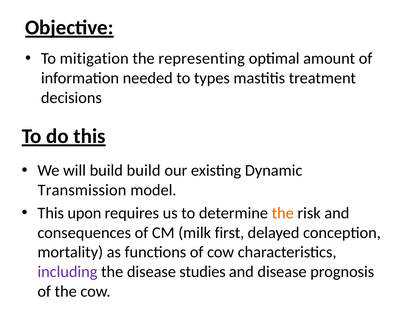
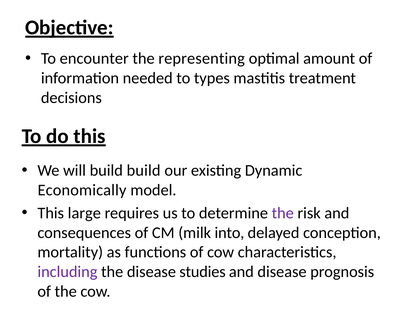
mitigation: mitigation -> encounter
Transmission: Transmission -> Economically
upon: upon -> large
the at (283, 213) colour: orange -> purple
first: first -> into
